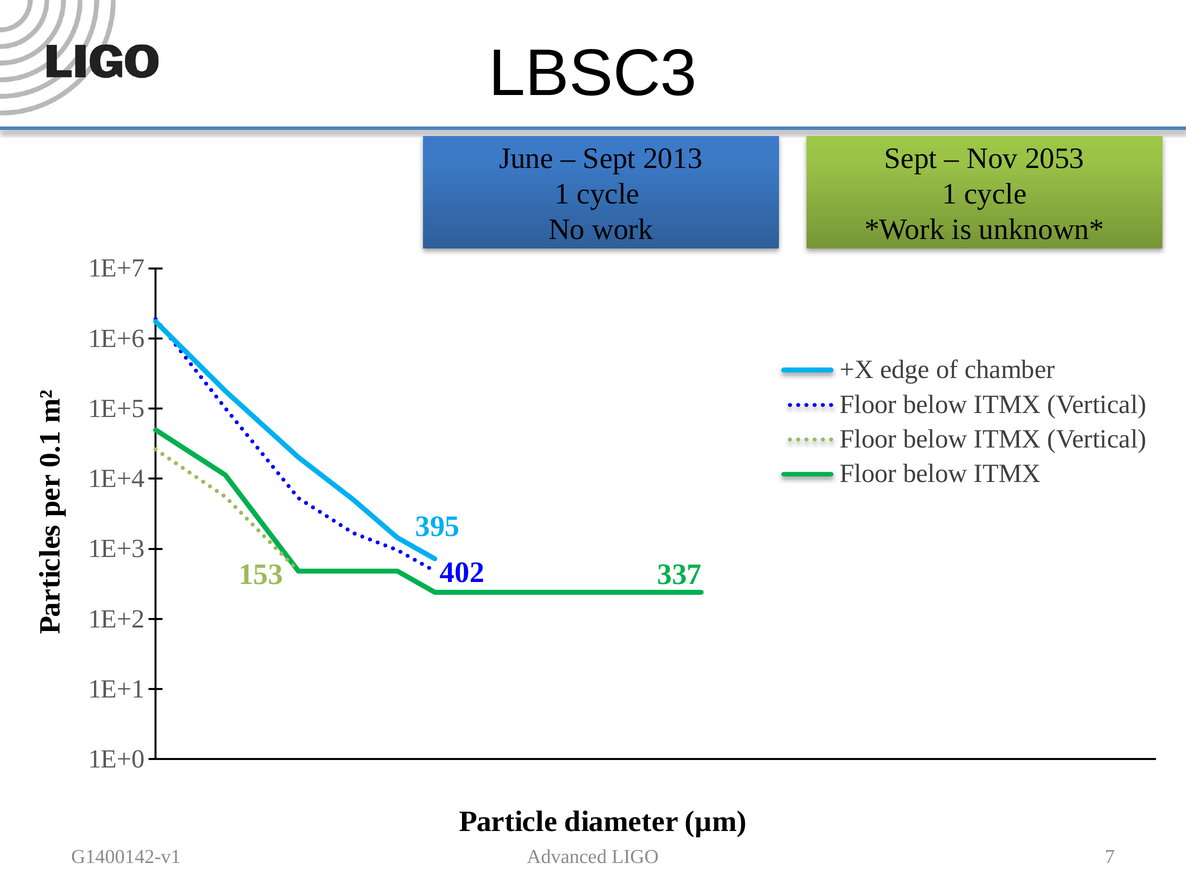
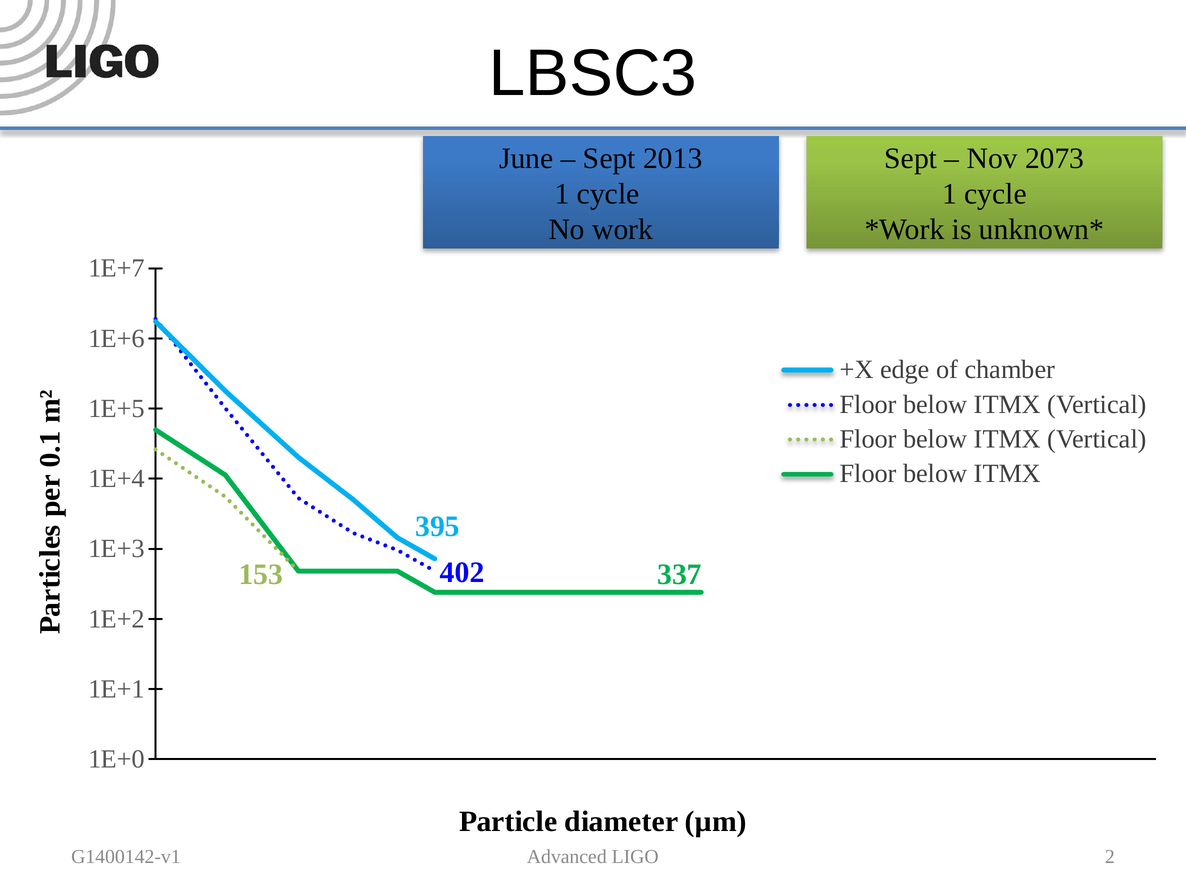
2053: 2053 -> 2073
7: 7 -> 2
